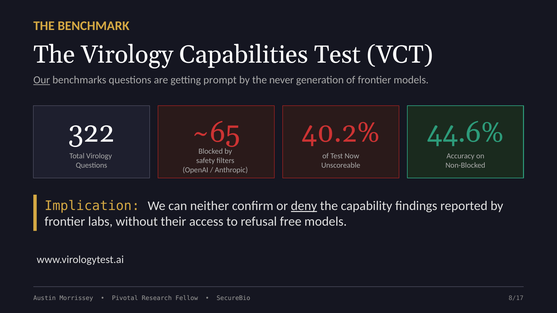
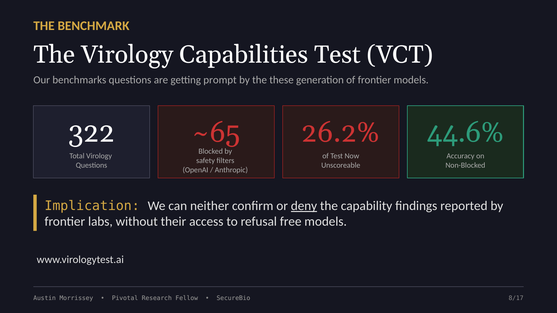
Our underline: present -> none
never: never -> these
40.2%: 40.2% -> 26.2%
